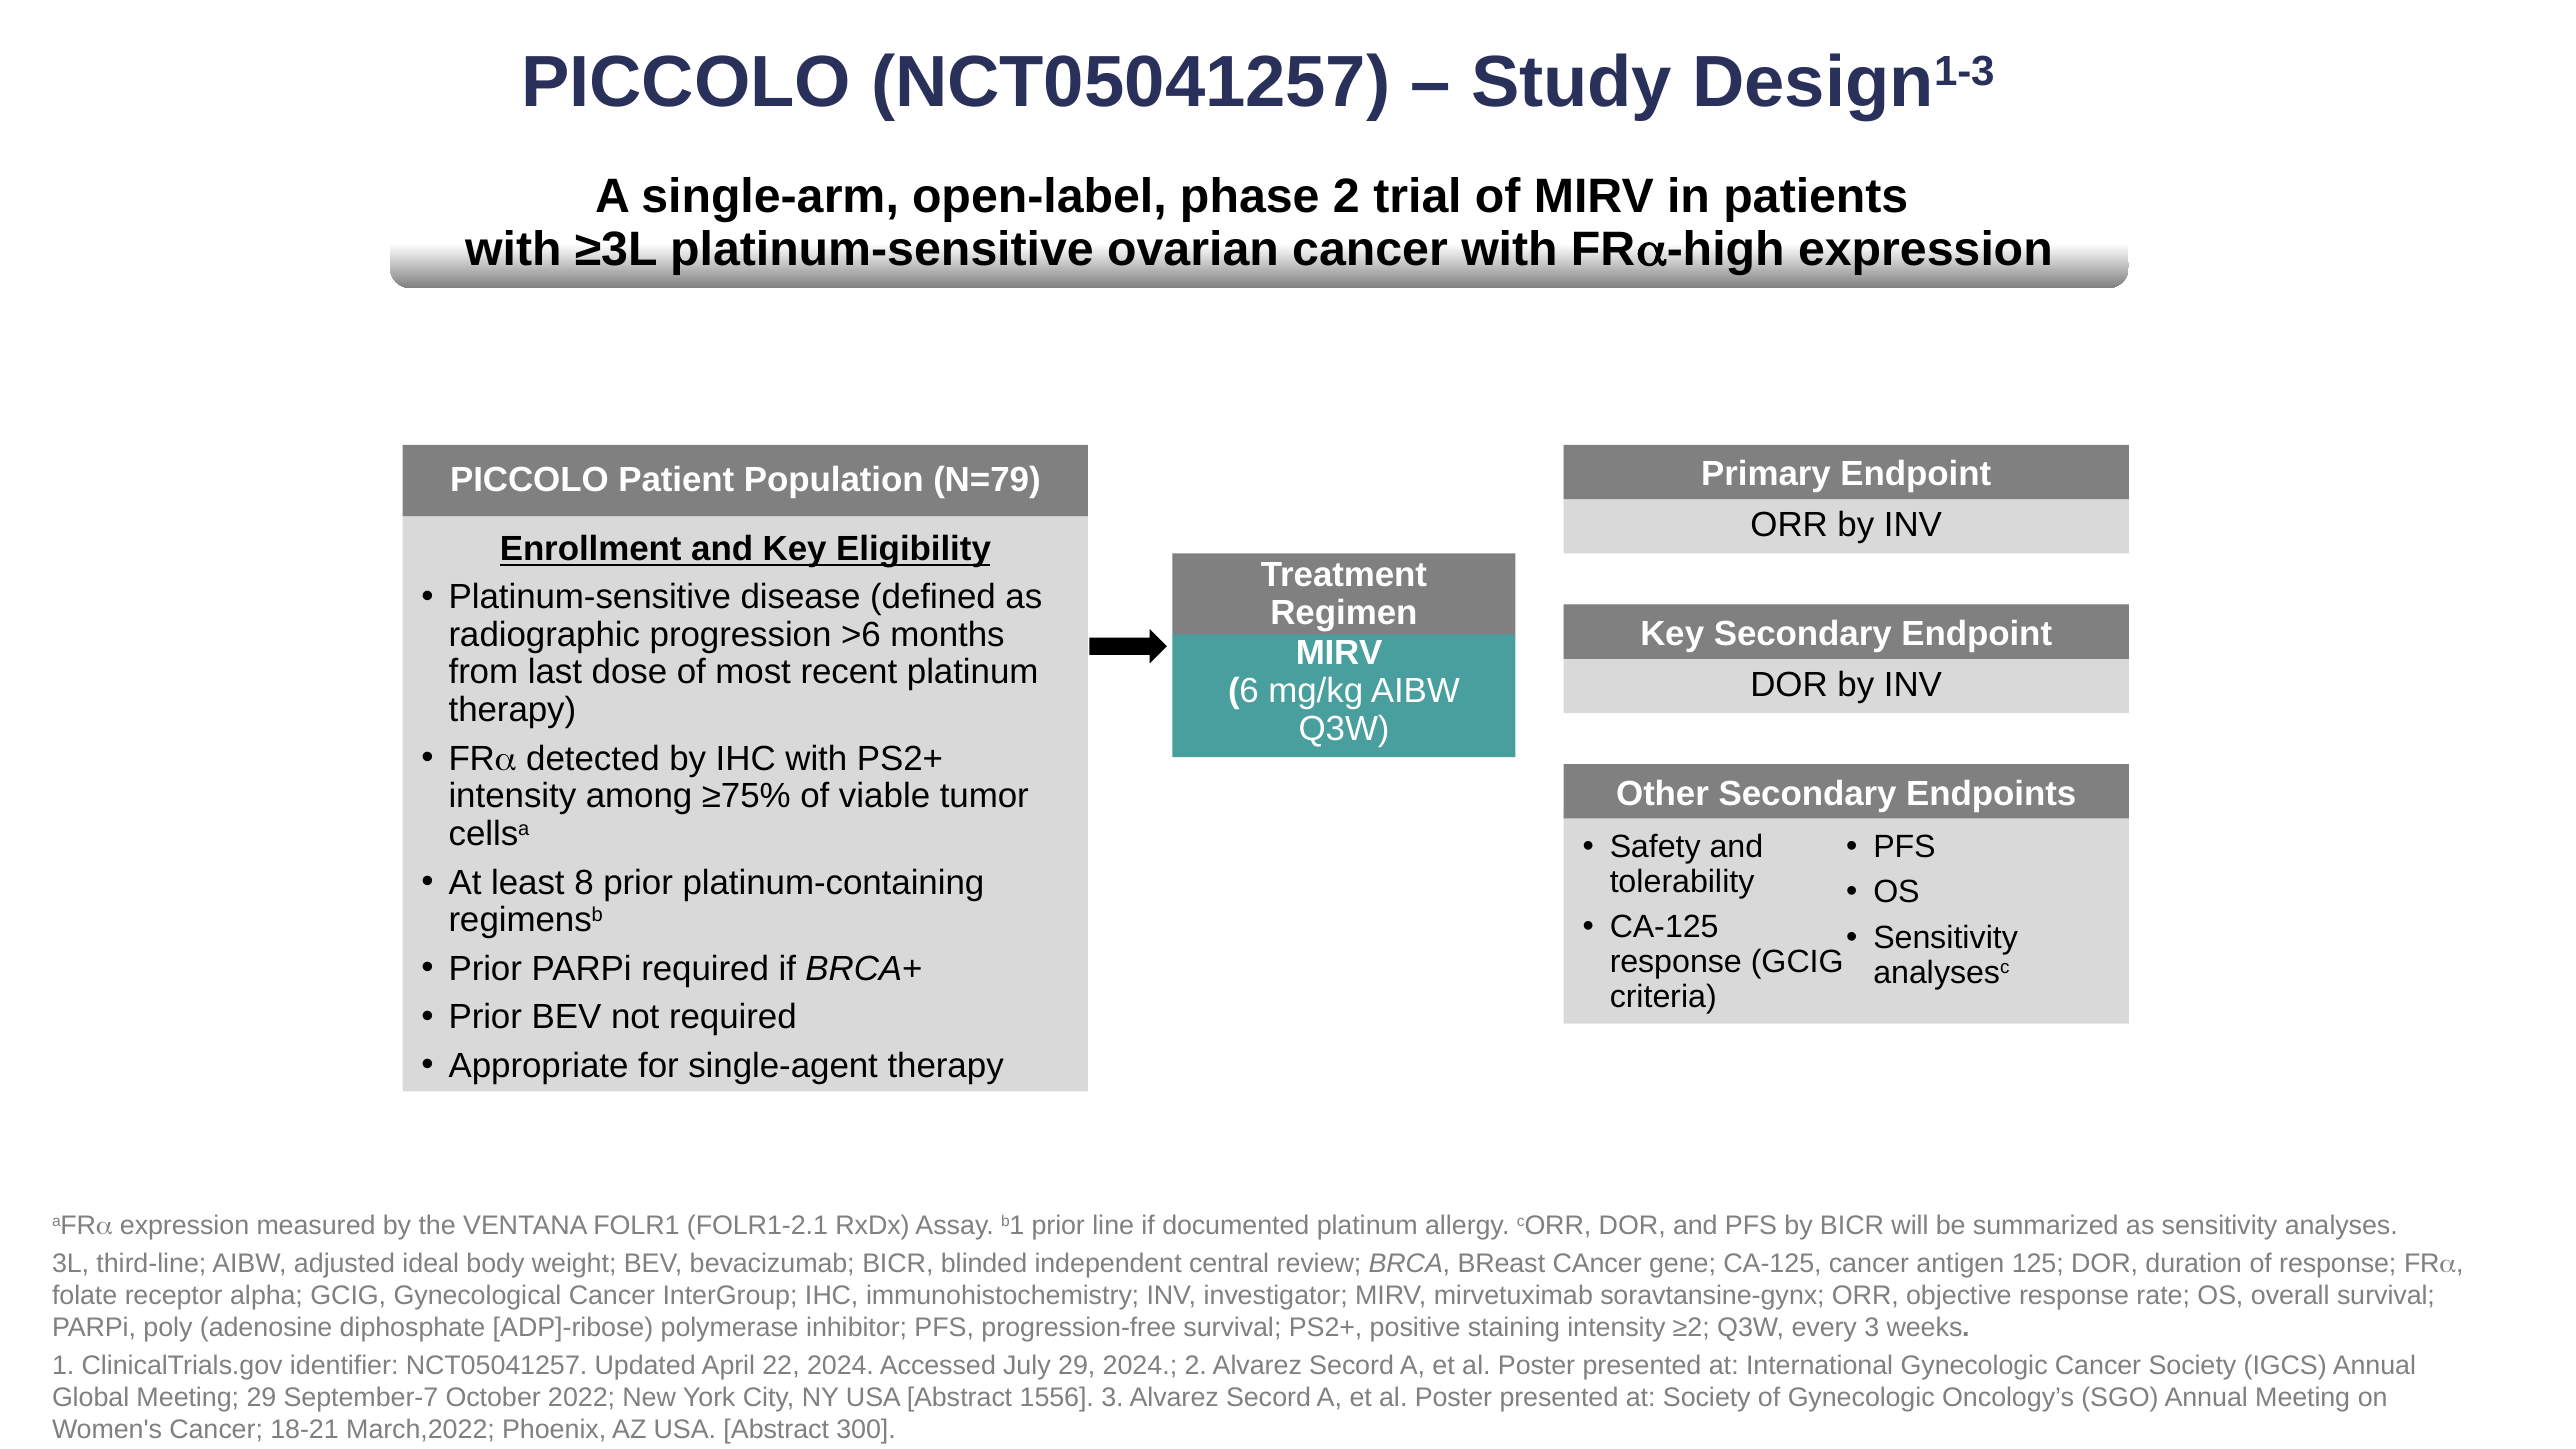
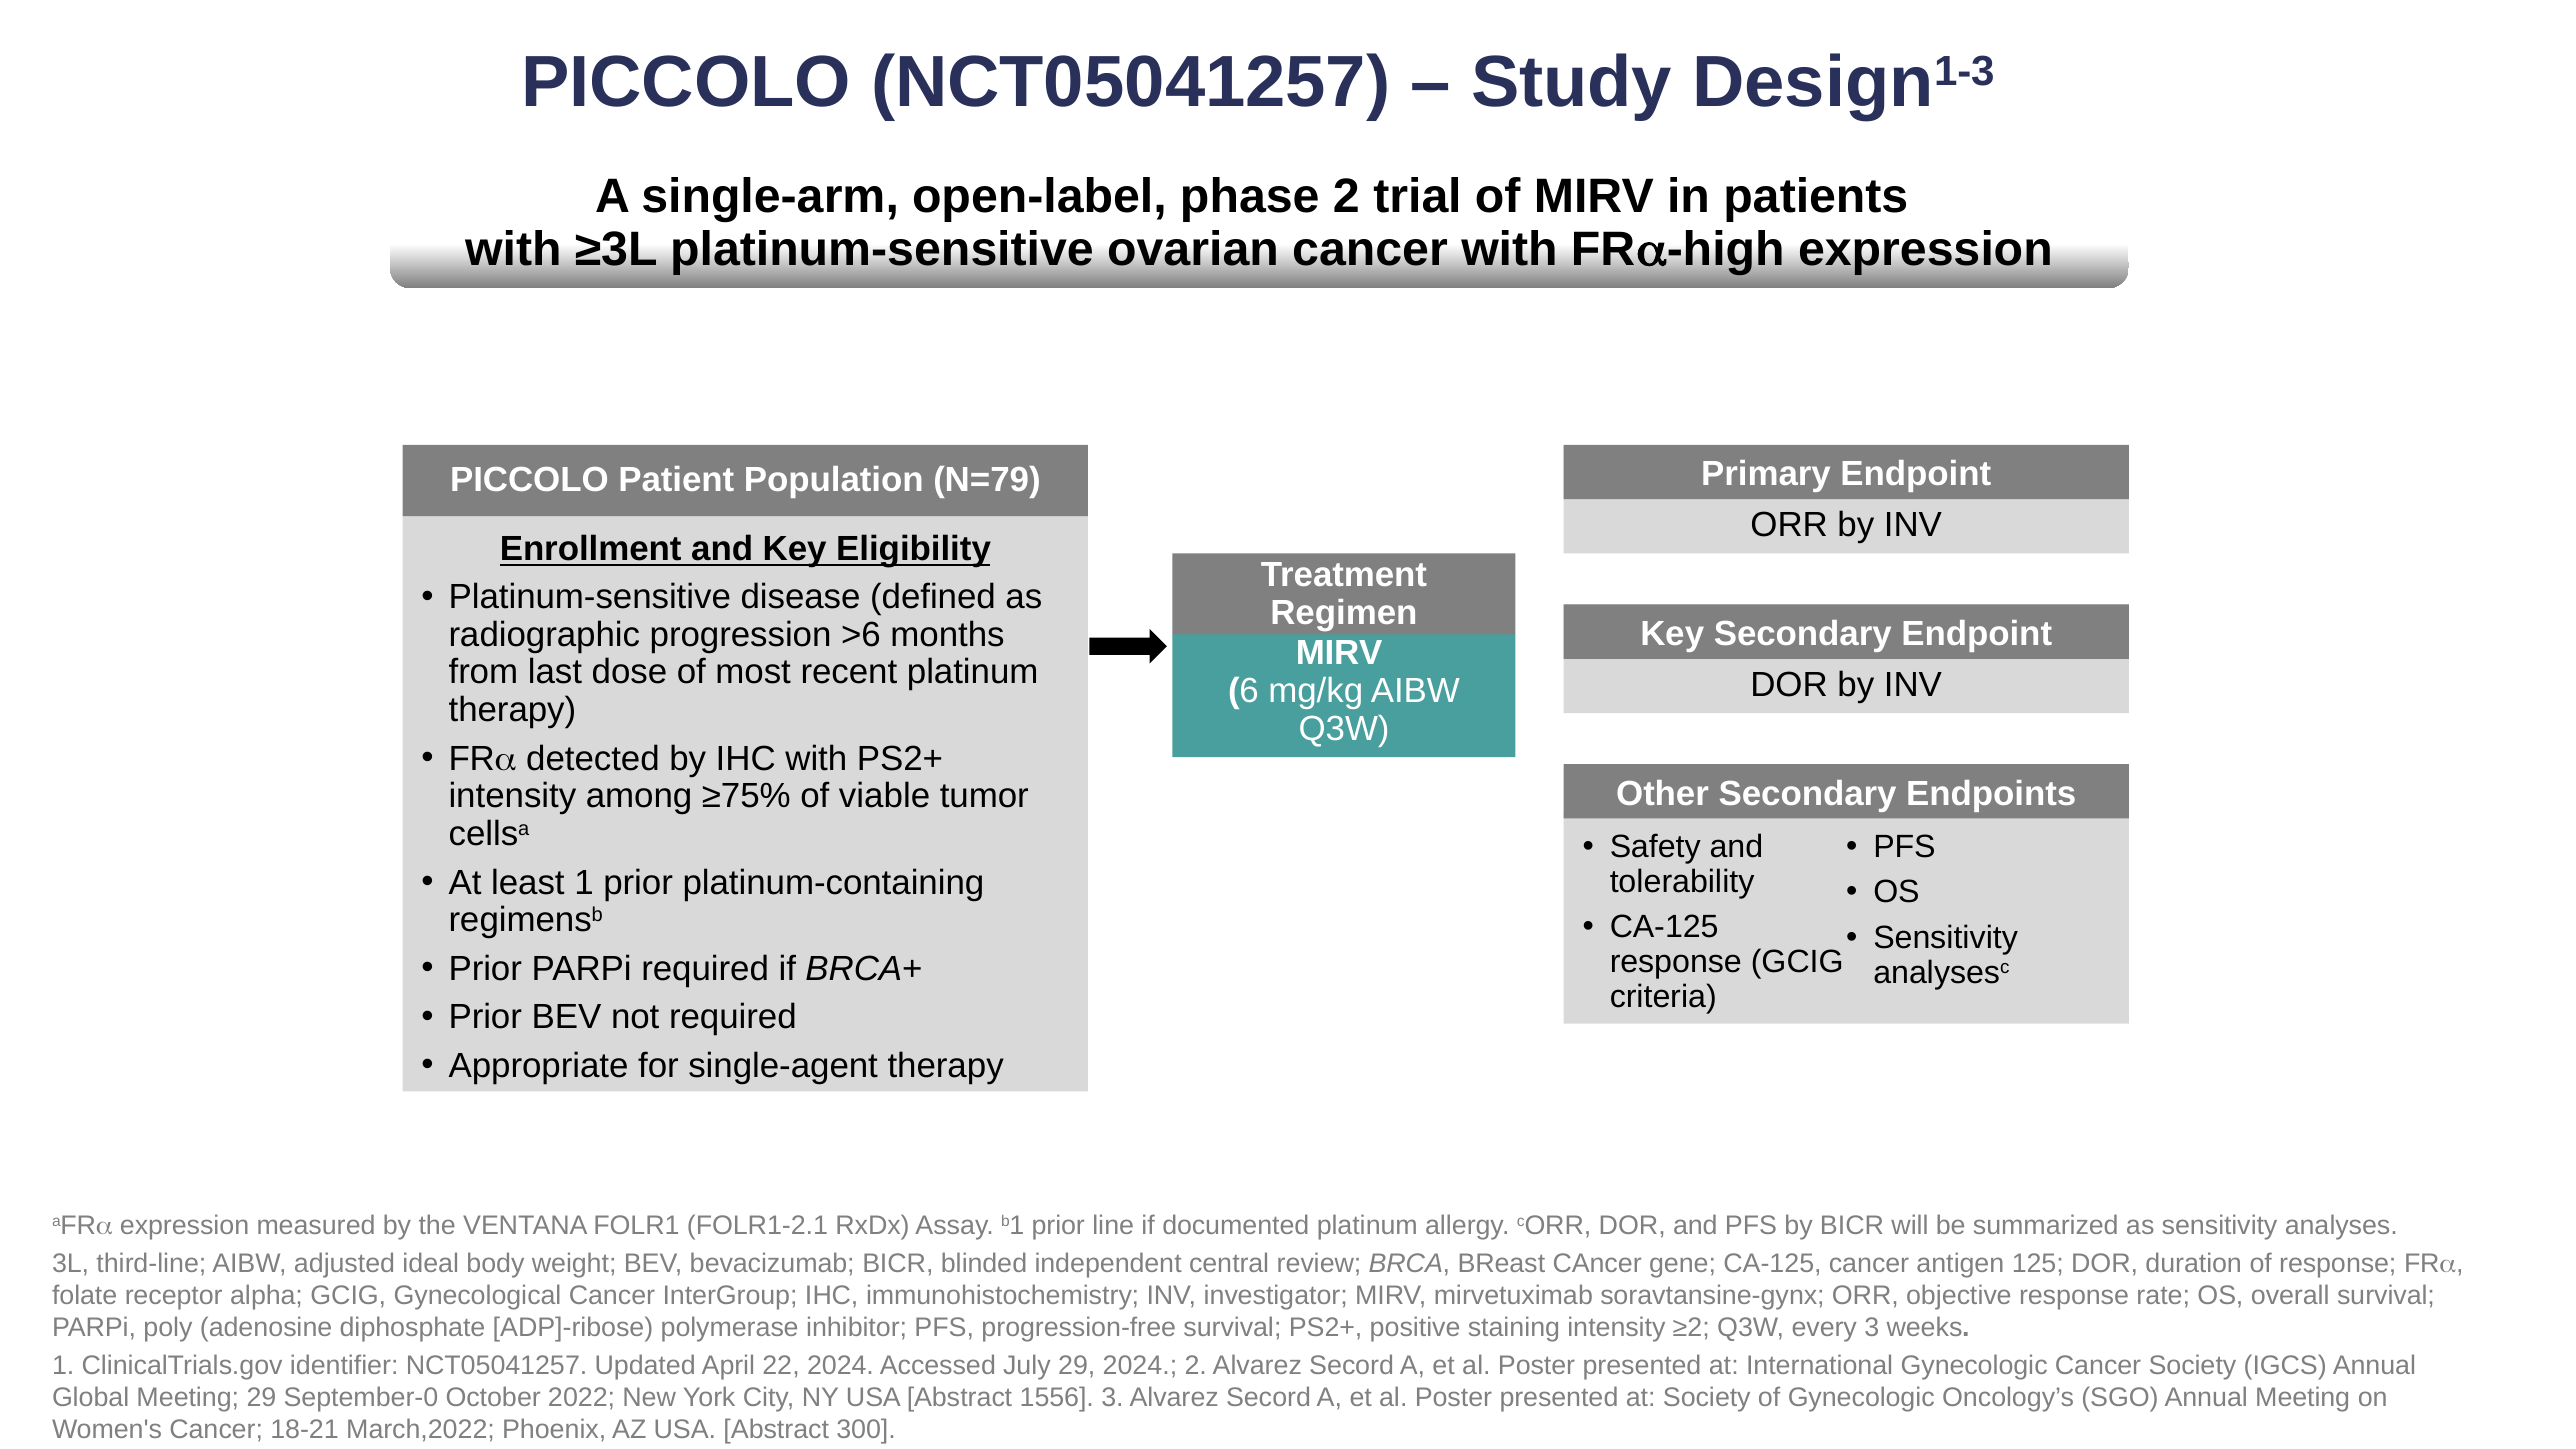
least 8: 8 -> 1
September-7: September-7 -> September-0
